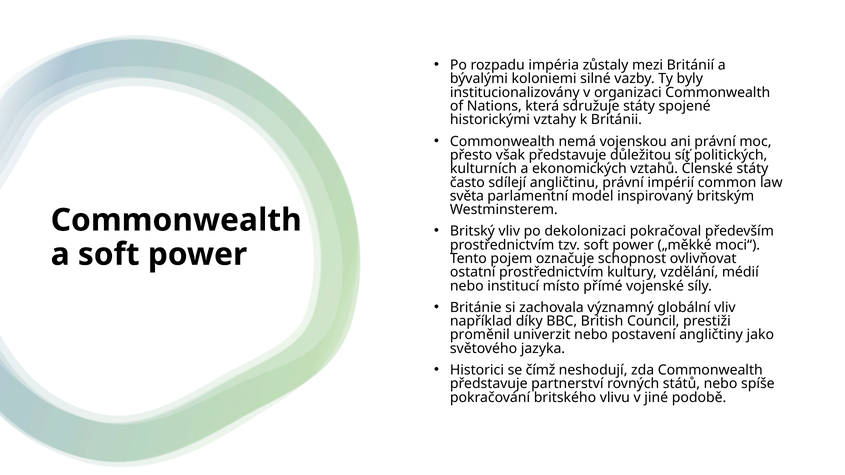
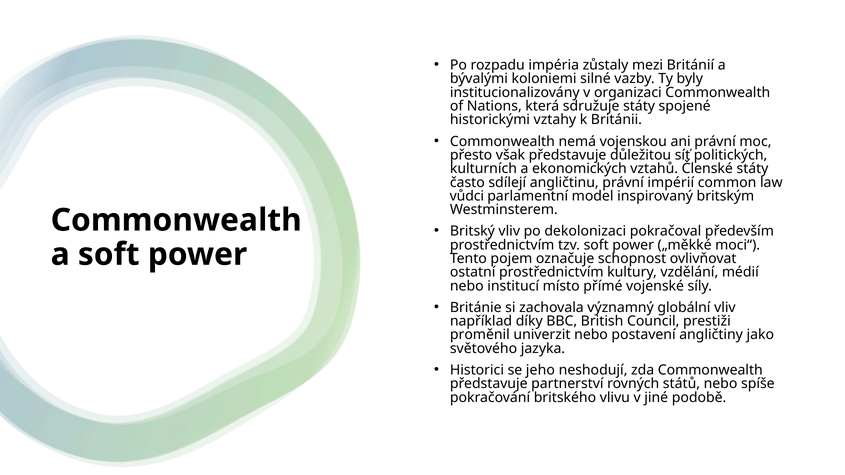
světa: světa -> vůdci
čímž: čímž -> jeho
